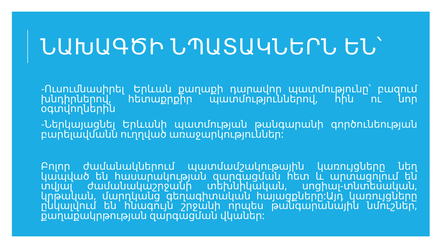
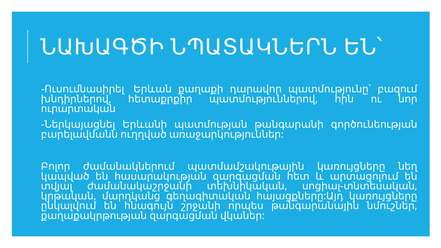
օգտվողներին: օգտվողներին -> ուրարտական
